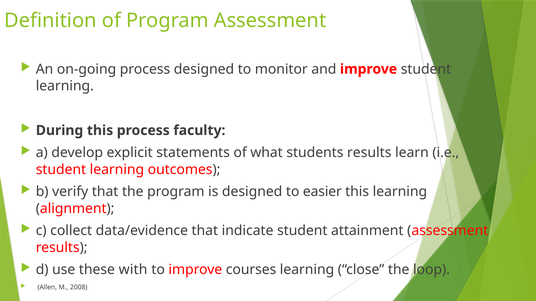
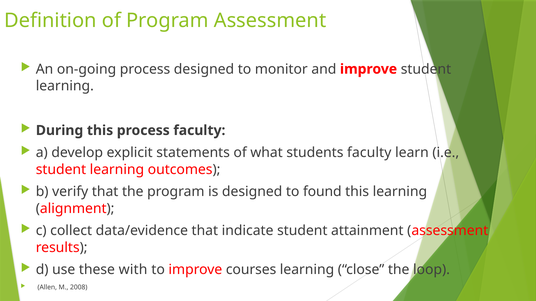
students results: results -> faculty
easier: easier -> found
